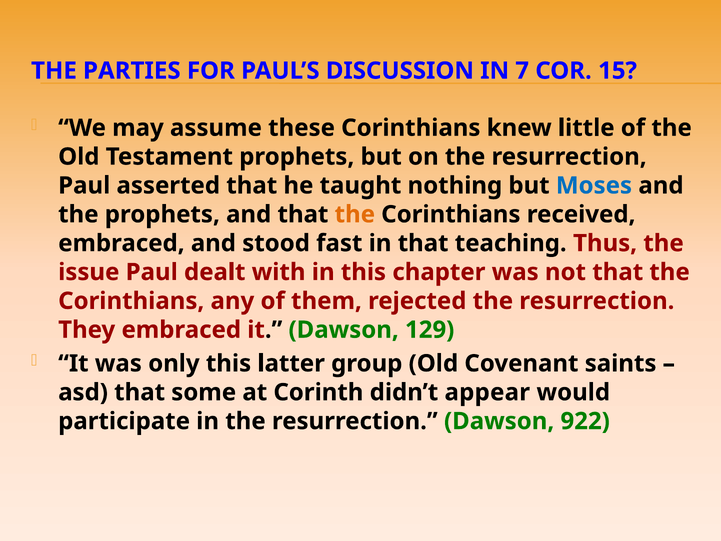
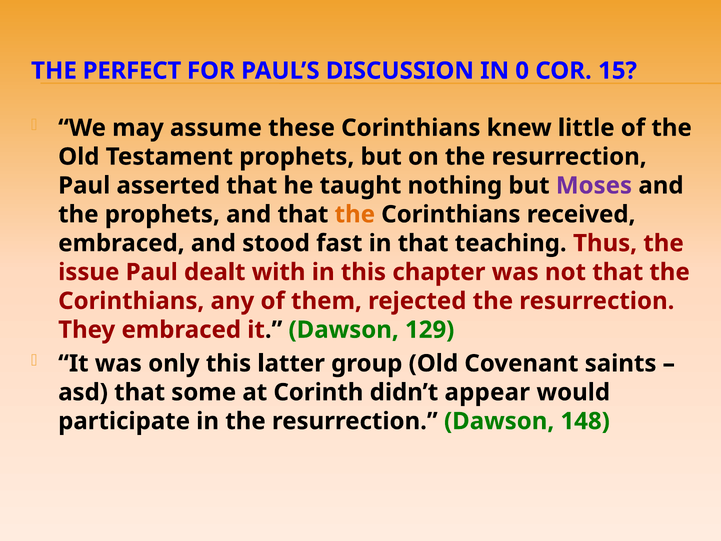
PARTIES: PARTIES -> PERFECT
7: 7 -> 0
Moses colour: blue -> purple
922: 922 -> 148
